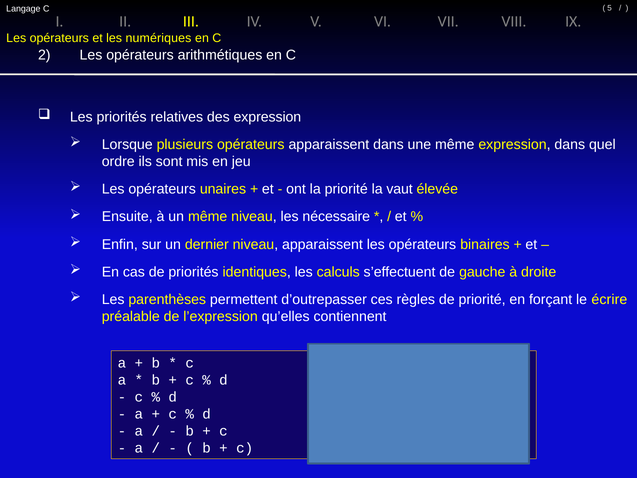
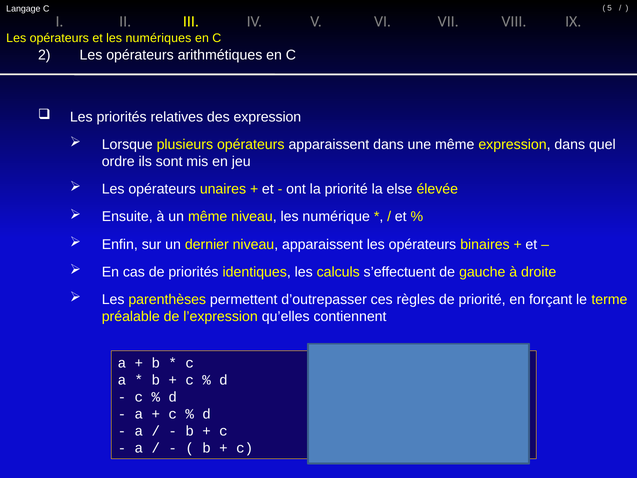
vaut: vaut -> else
nécessaire: nécessaire -> numérique
écrire: écrire -> terme
